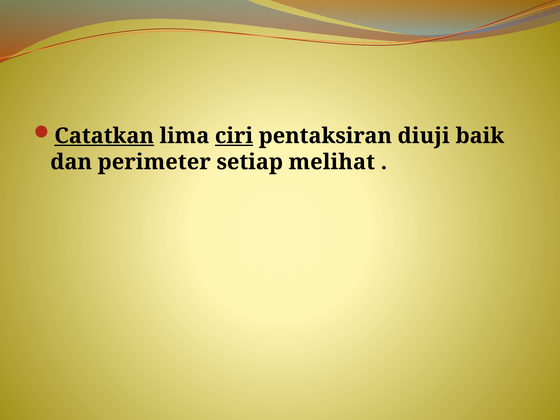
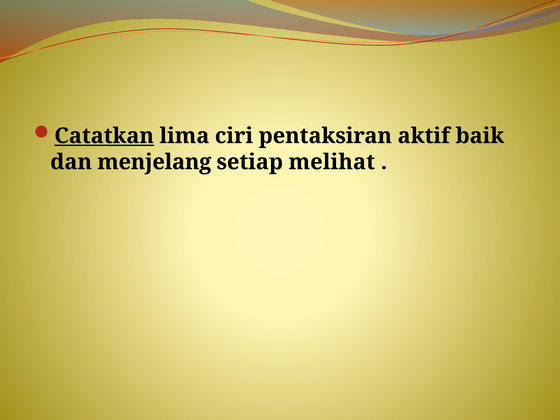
ciri underline: present -> none
diuji: diuji -> aktif
perimeter: perimeter -> menjelang
